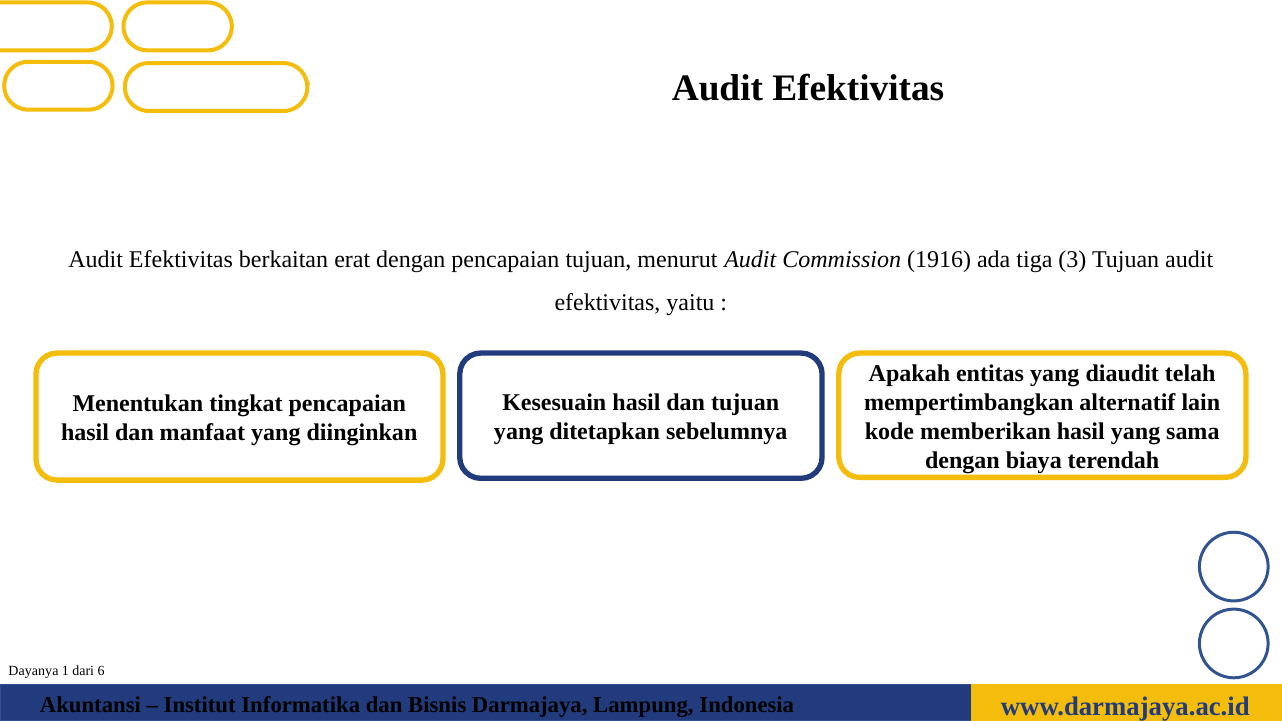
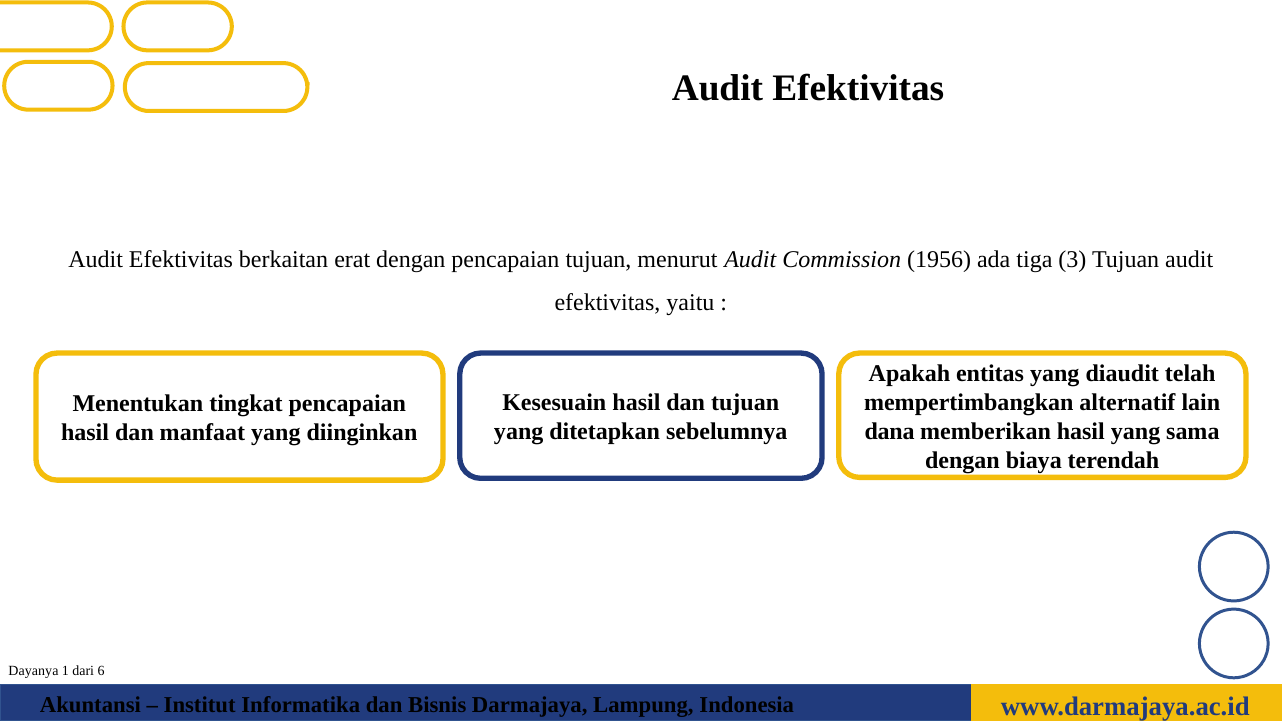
1916: 1916 -> 1956
kode: kode -> dana
